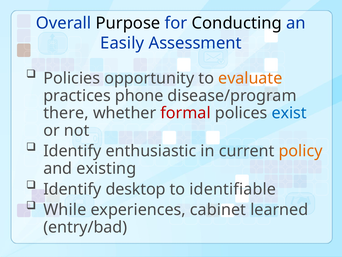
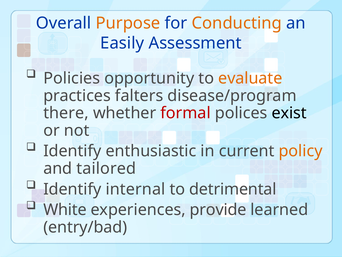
Purpose colour: black -> orange
Conducting colour: black -> orange
phone: phone -> falters
exist colour: blue -> black
existing: existing -> tailored
desktop: desktop -> internal
identifiable: identifiable -> detrimental
While: While -> White
cabinet: cabinet -> provide
